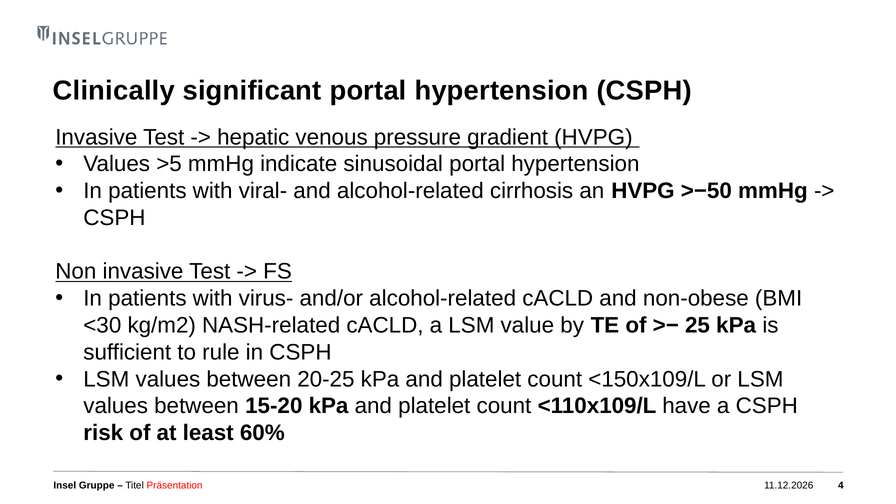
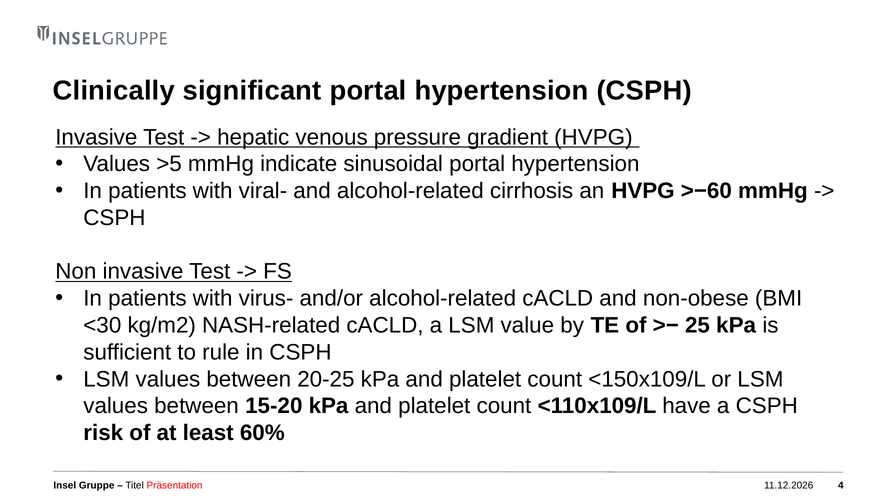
>−50: >−50 -> >−60
